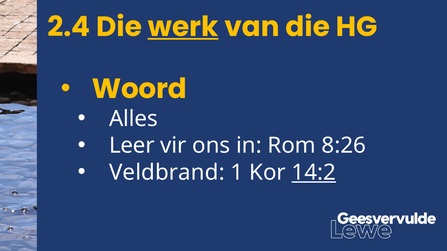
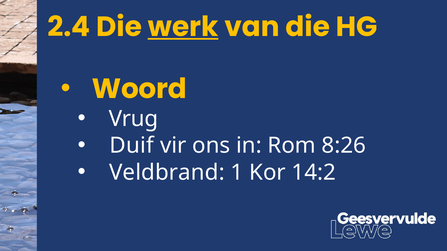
Alles: Alles -> Vrug
Leer: Leer -> Duif
14:2 underline: present -> none
